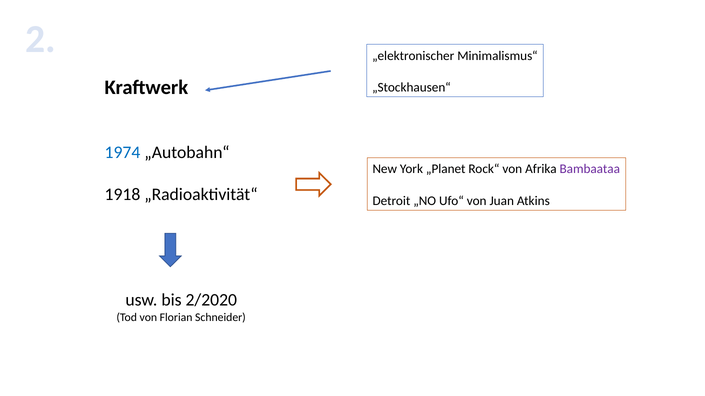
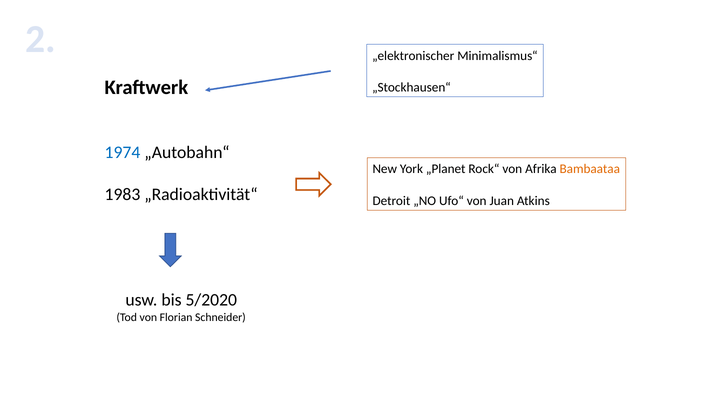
Bambaataa colour: purple -> orange
1918: 1918 -> 1983
2/2020: 2/2020 -> 5/2020
